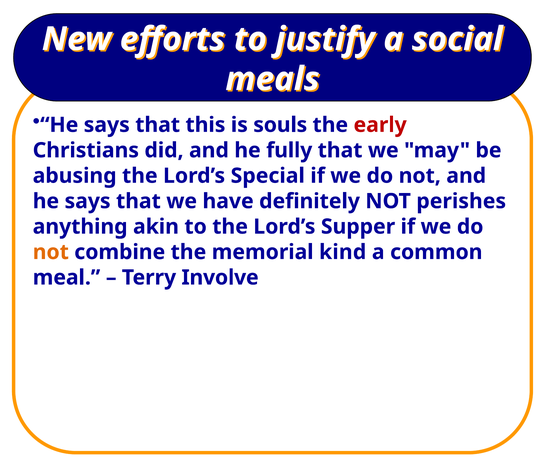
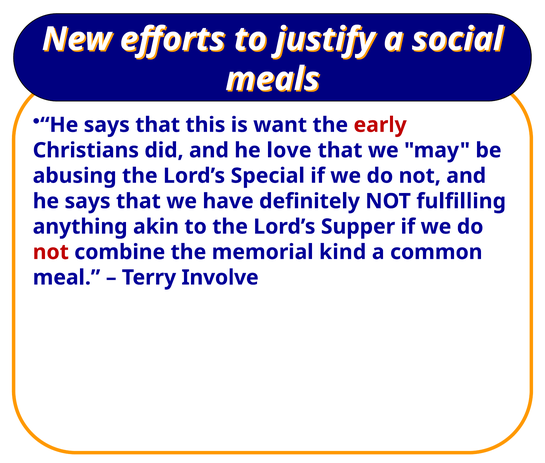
souls: souls -> want
fully: fully -> love
perishes: perishes -> fulfilling
not at (51, 252) colour: orange -> red
